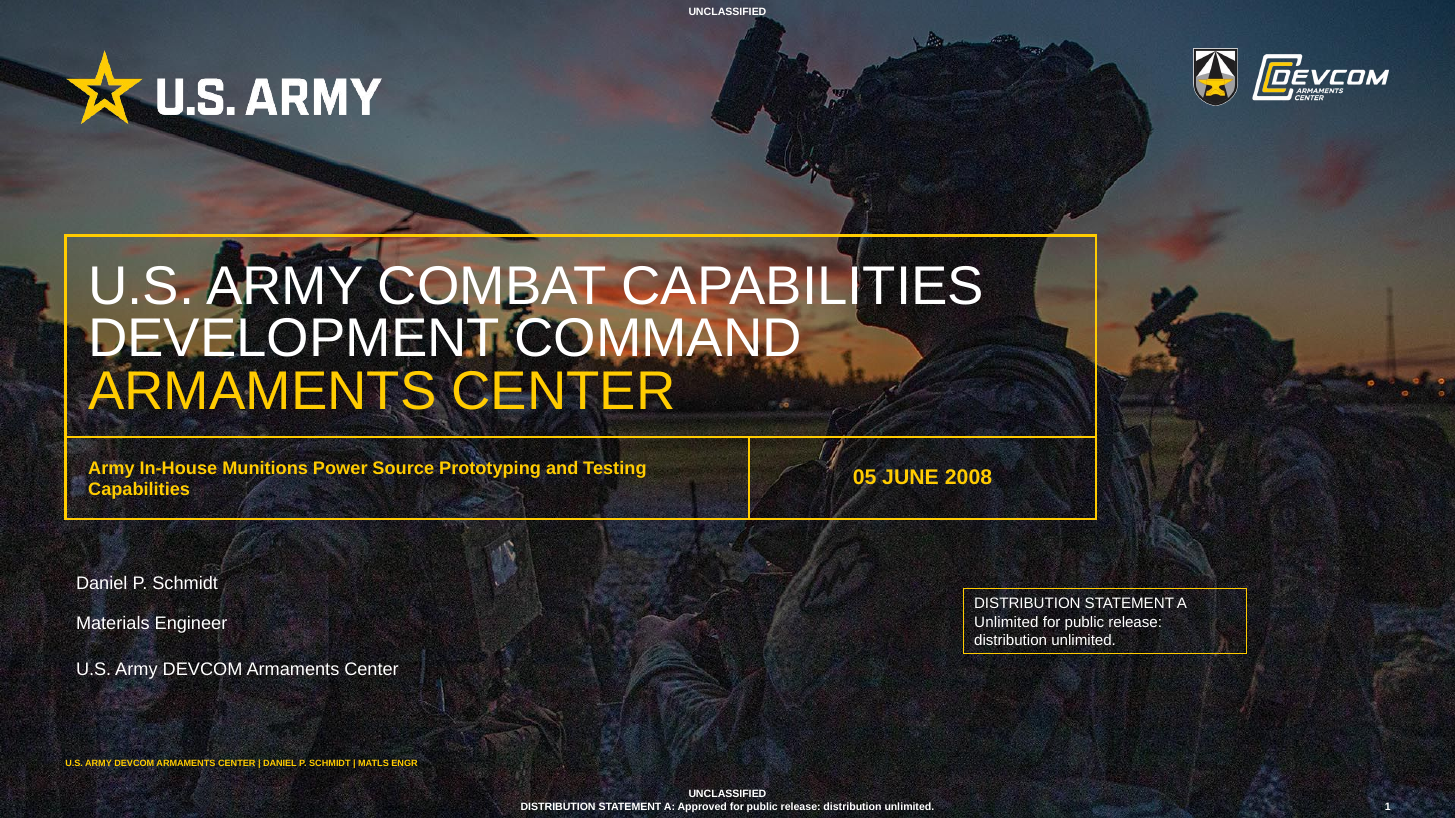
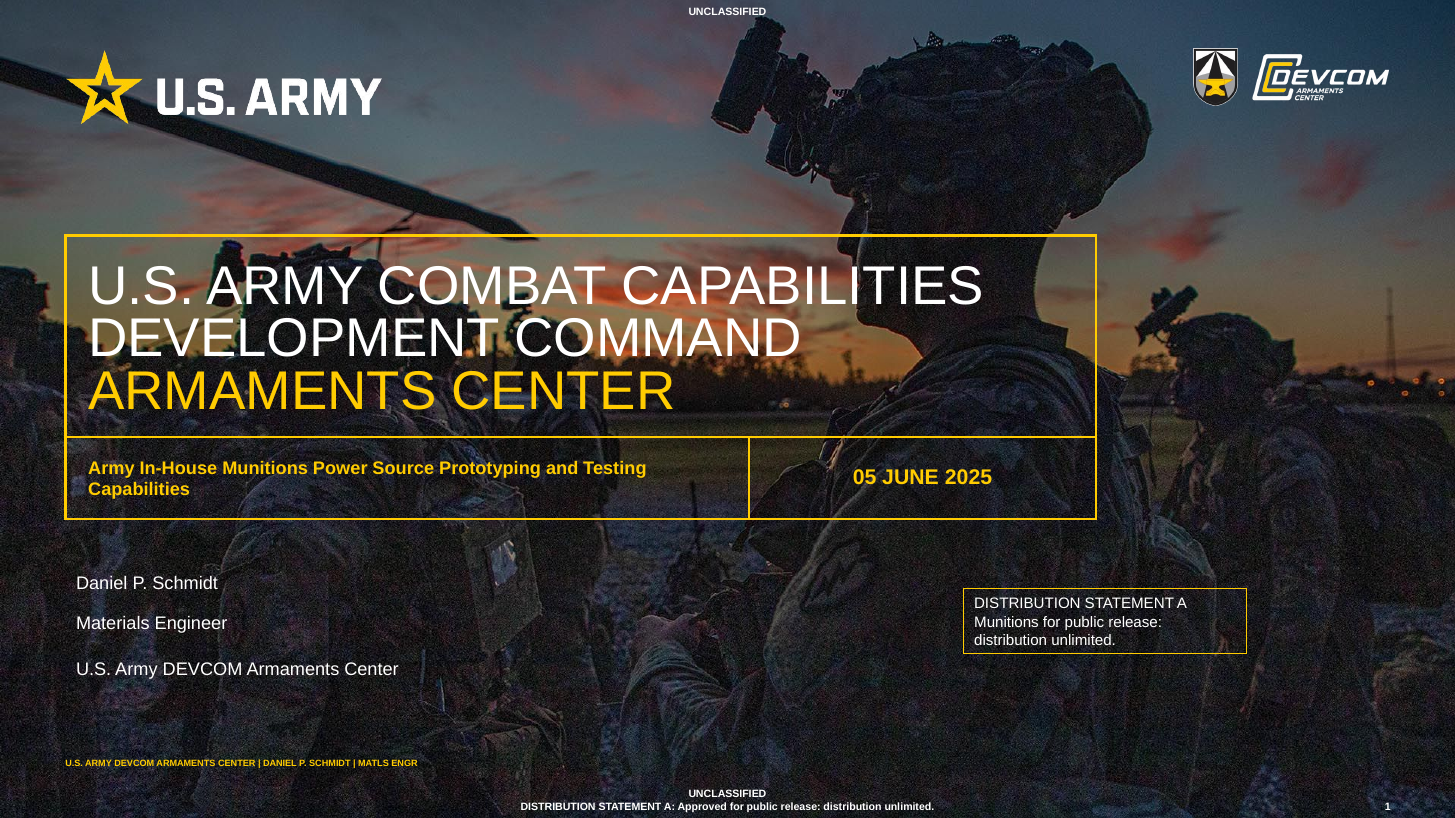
2008: 2008 -> 2025
Unlimited at (1006, 622): Unlimited -> Munitions
